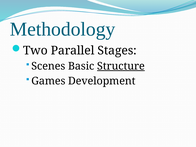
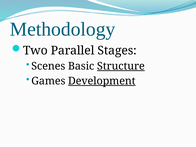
Development underline: none -> present
